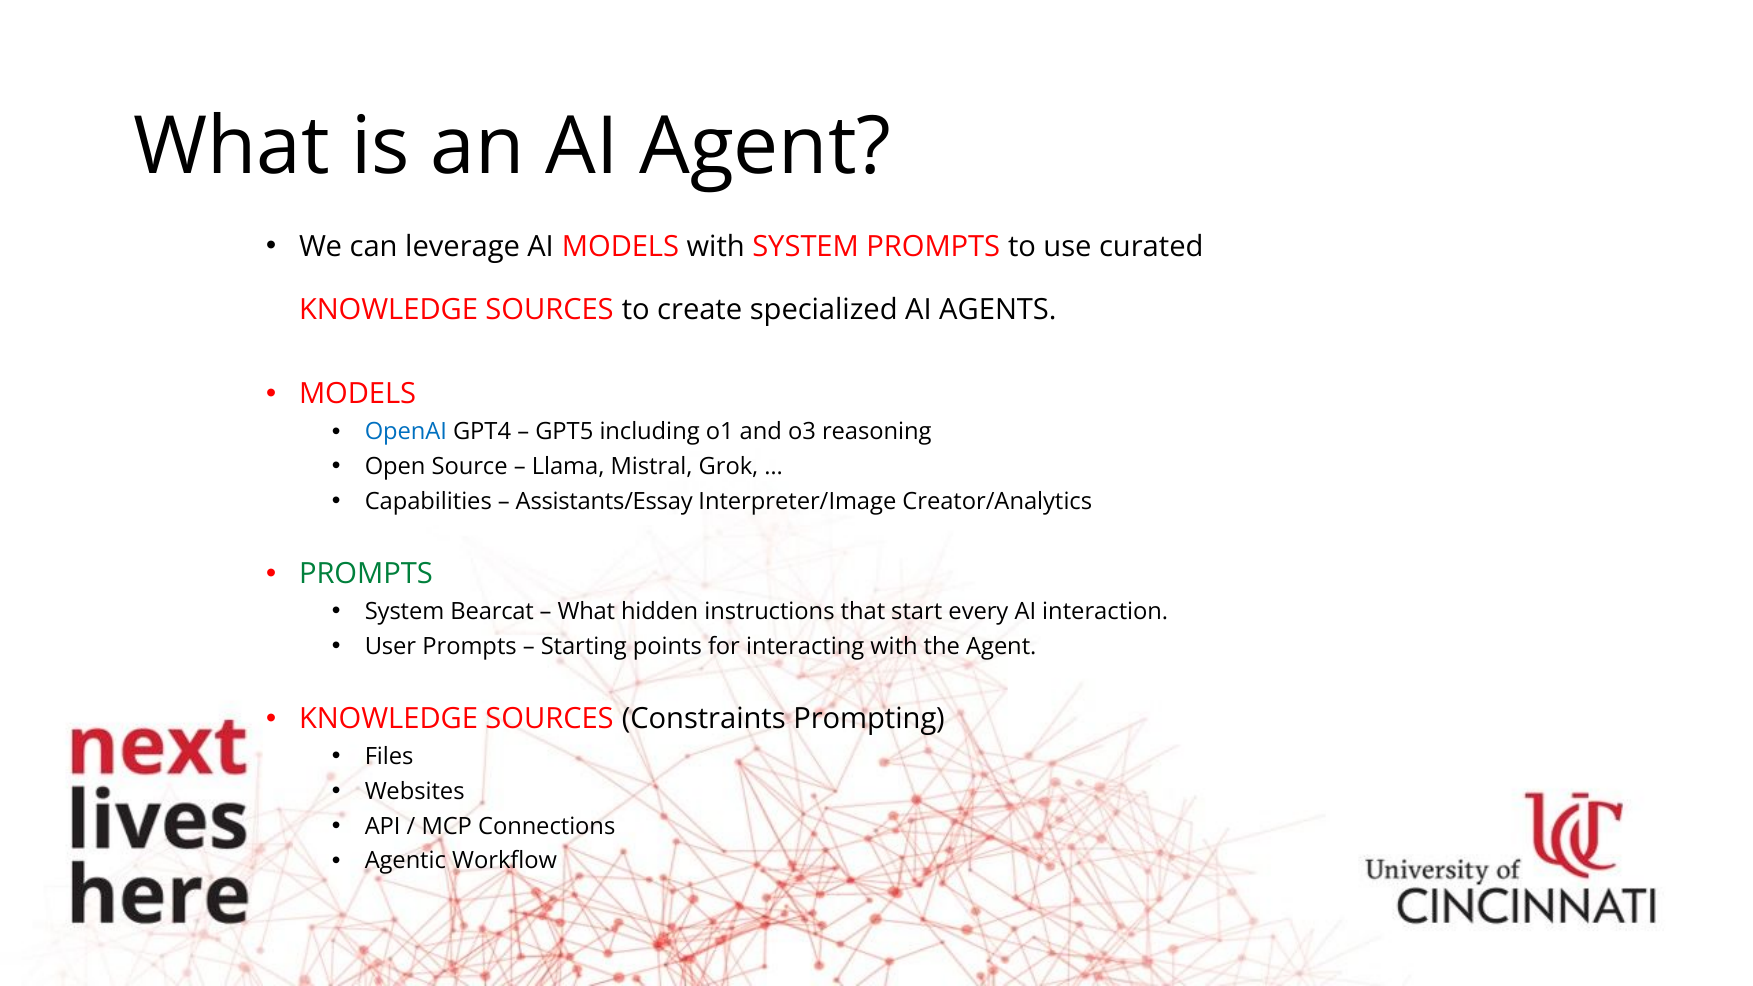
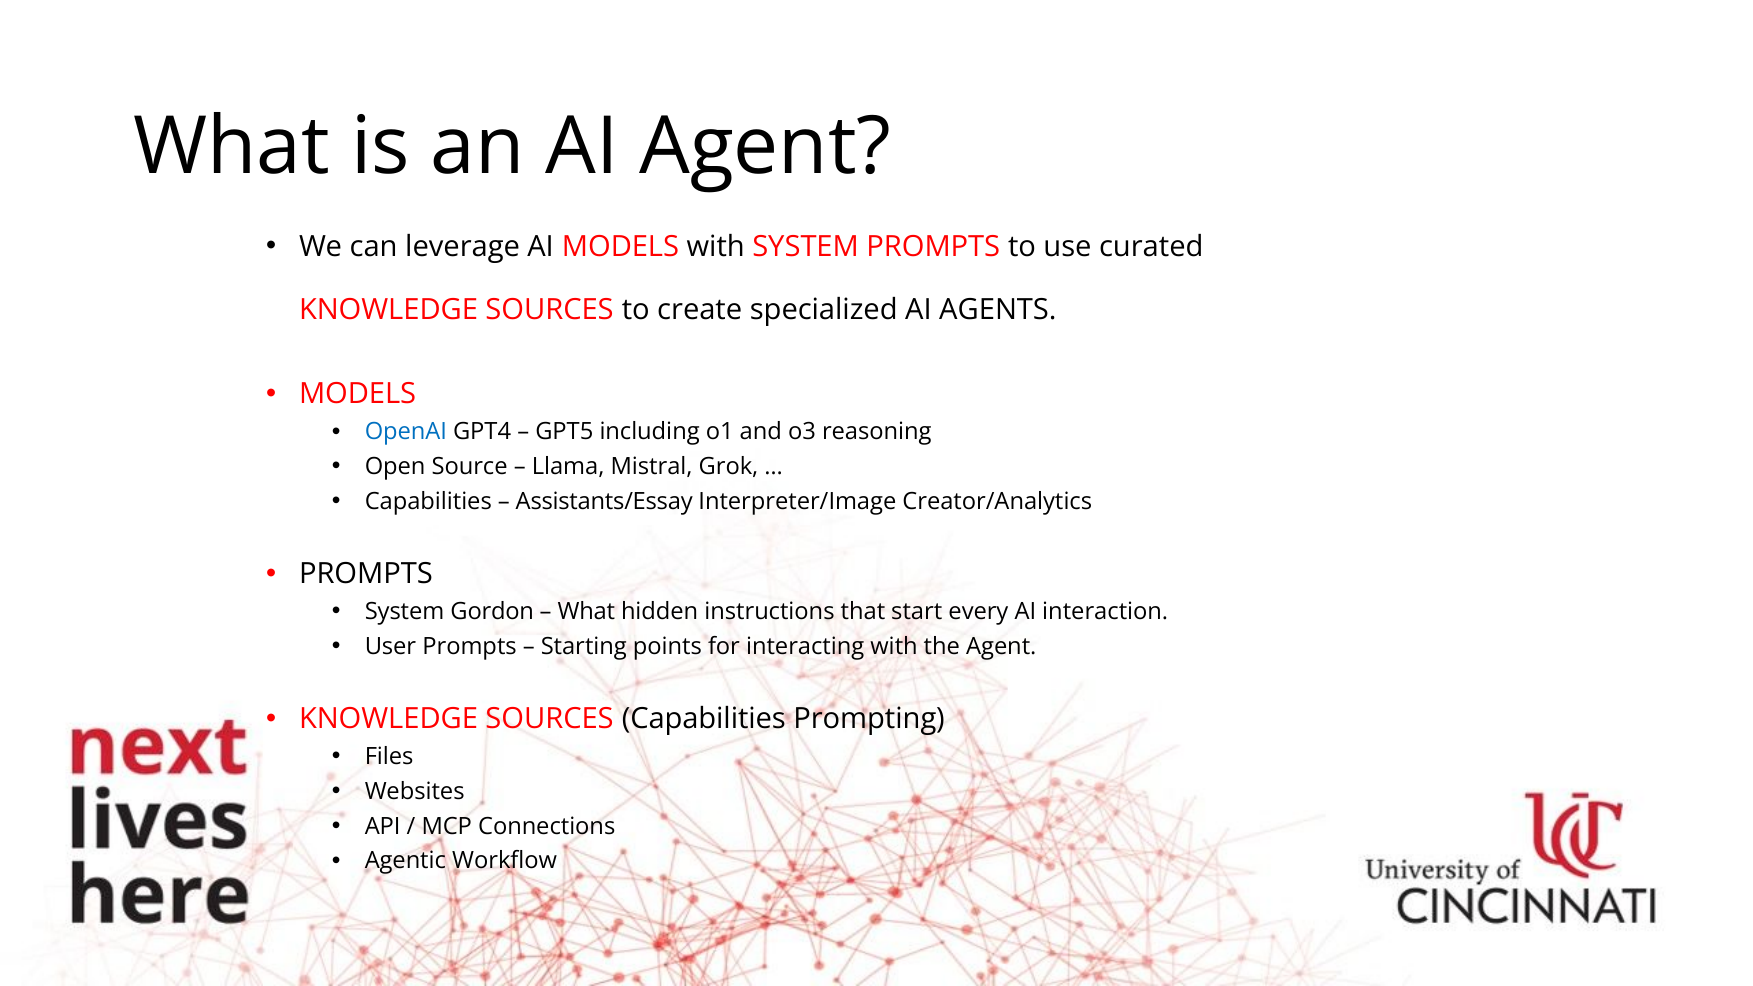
PROMPTS at (366, 574) colour: green -> black
Bearcat: Bearcat -> Gordon
SOURCES Constraints: Constraints -> Capabilities
